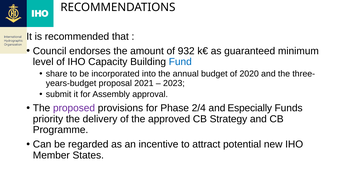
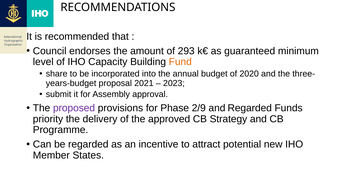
932: 932 -> 293
Fund colour: blue -> orange
2/4: 2/4 -> 2/9
and Especially: Especially -> Regarded
